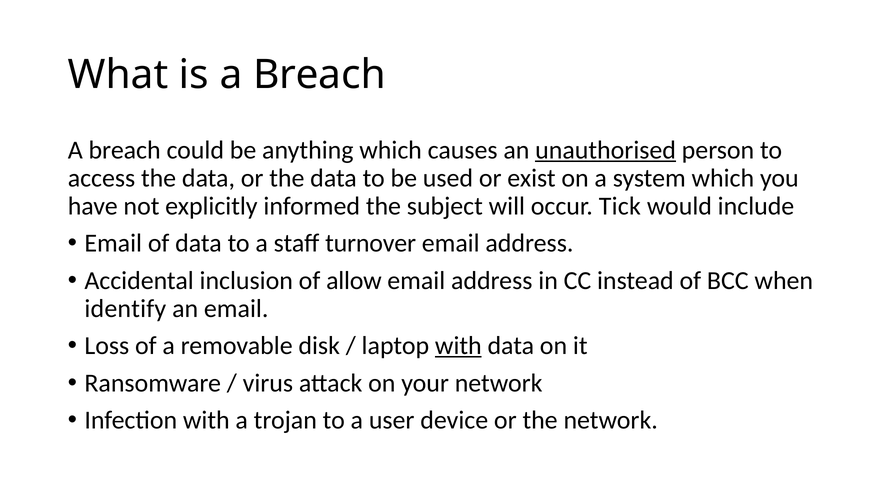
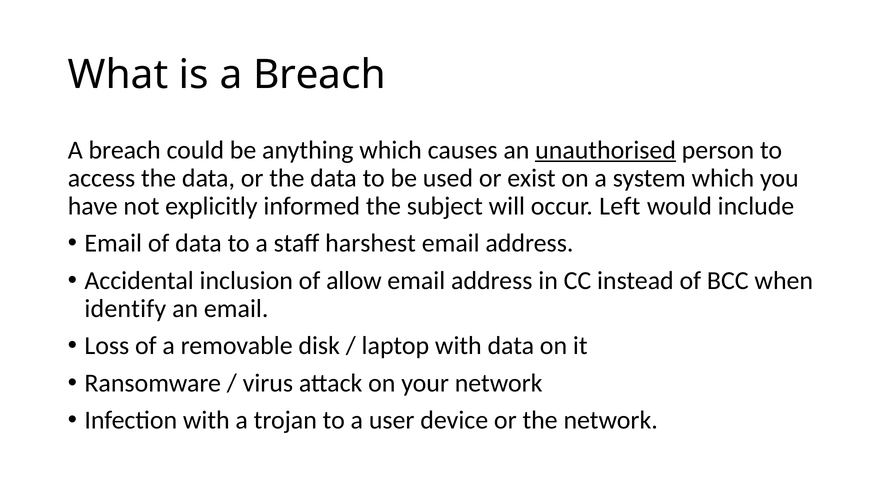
Tick: Tick -> Left
turnover: turnover -> harshest
with at (458, 346) underline: present -> none
